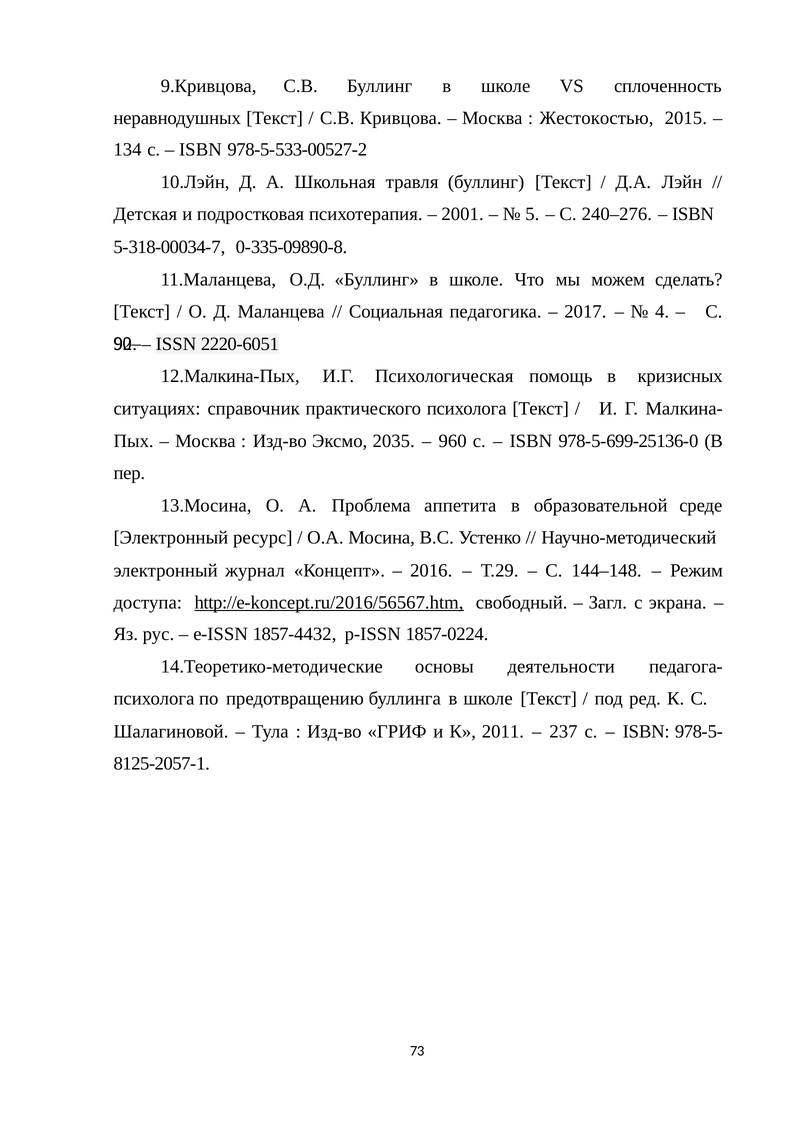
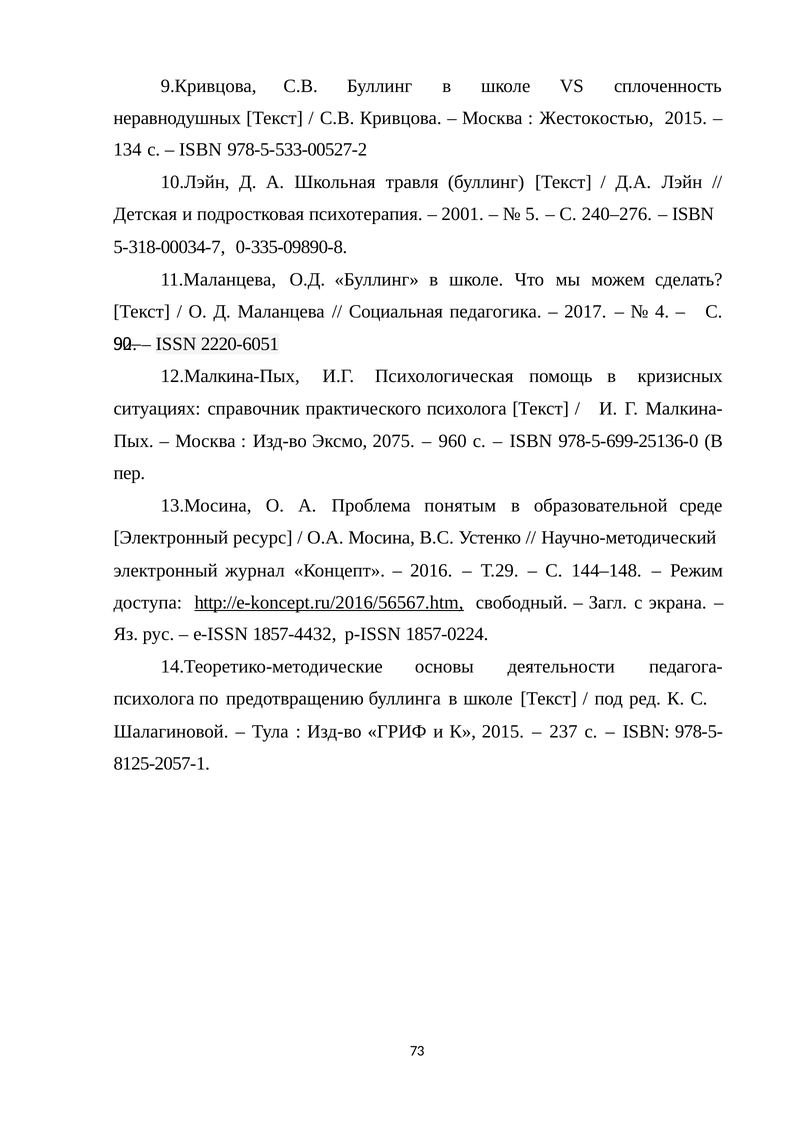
2035: 2035 -> 2075
аппетита: аппетита -> понятым
К 2011: 2011 -> 2015
